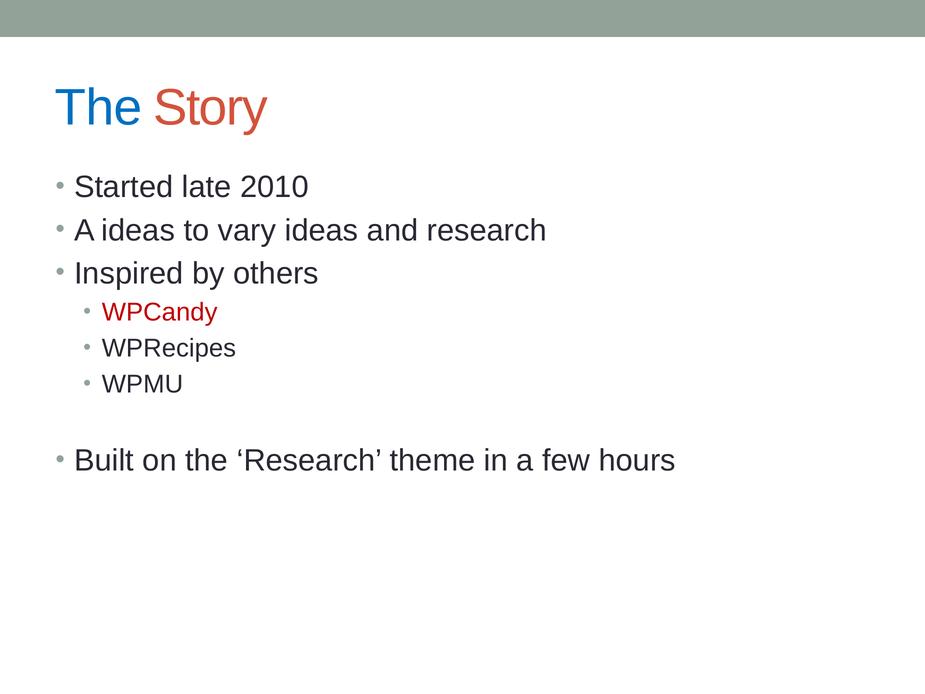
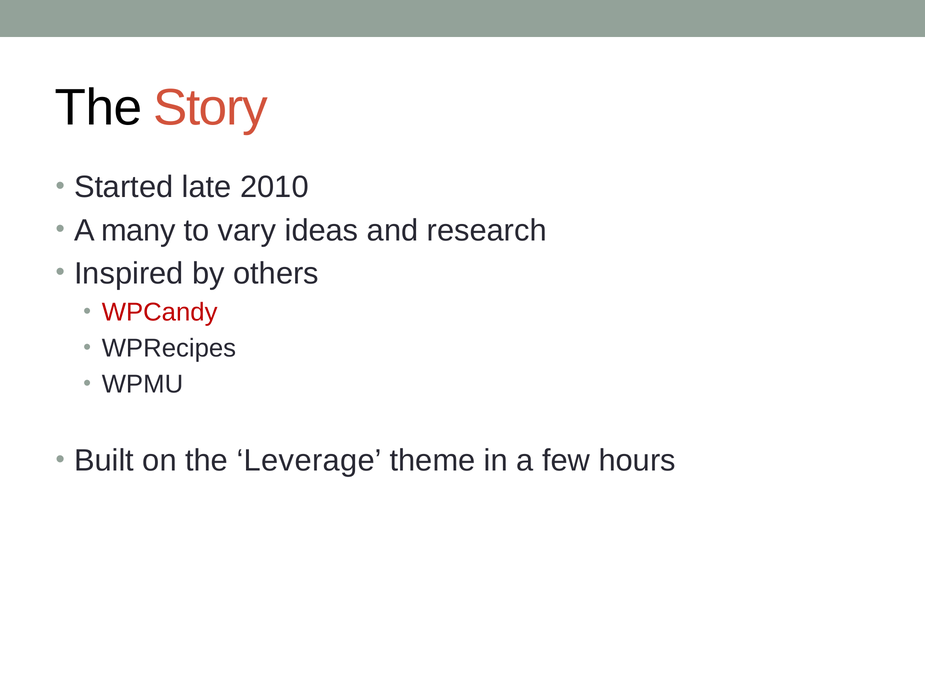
The at (99, 108) colour: blue -> black
A ideas: ideas -> many
the Research: Research -> Leverage
